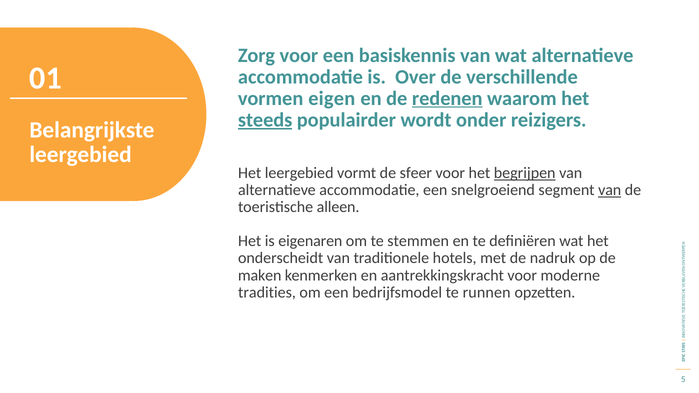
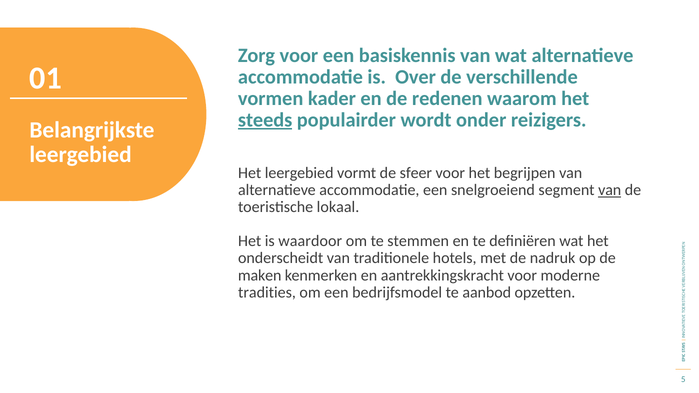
eigen: eigen -> kader
redenen underline: present -> none
begrijpen underline: present -> none
alleen: alleen -> lokaal
eigenaren: eigenaren -> waardoor
runnen: runnen -> aanbod
